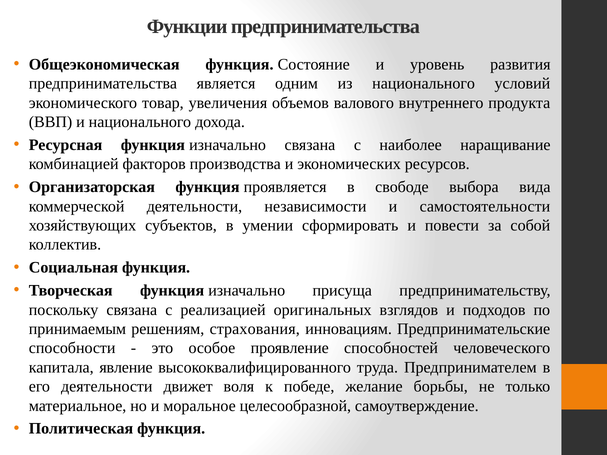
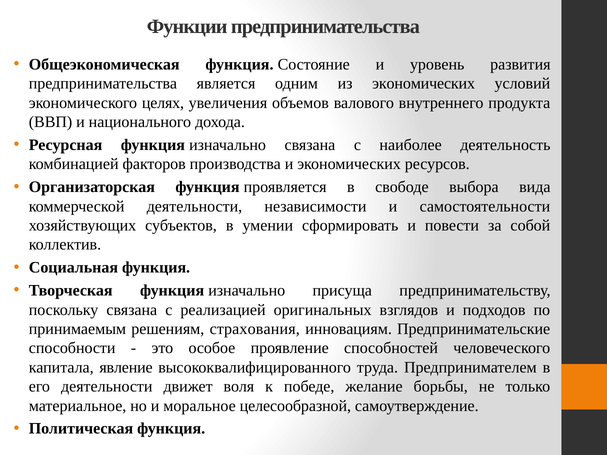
из национального: национального -> экономических
товар: товар -> целях
наращивание: наращивание -> деятельность
